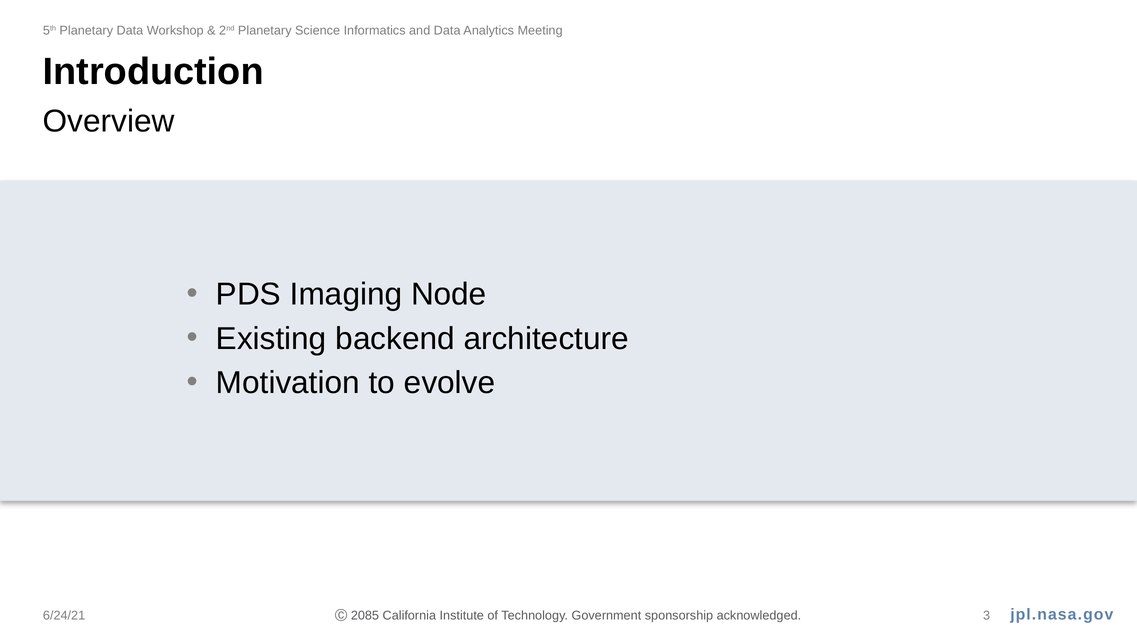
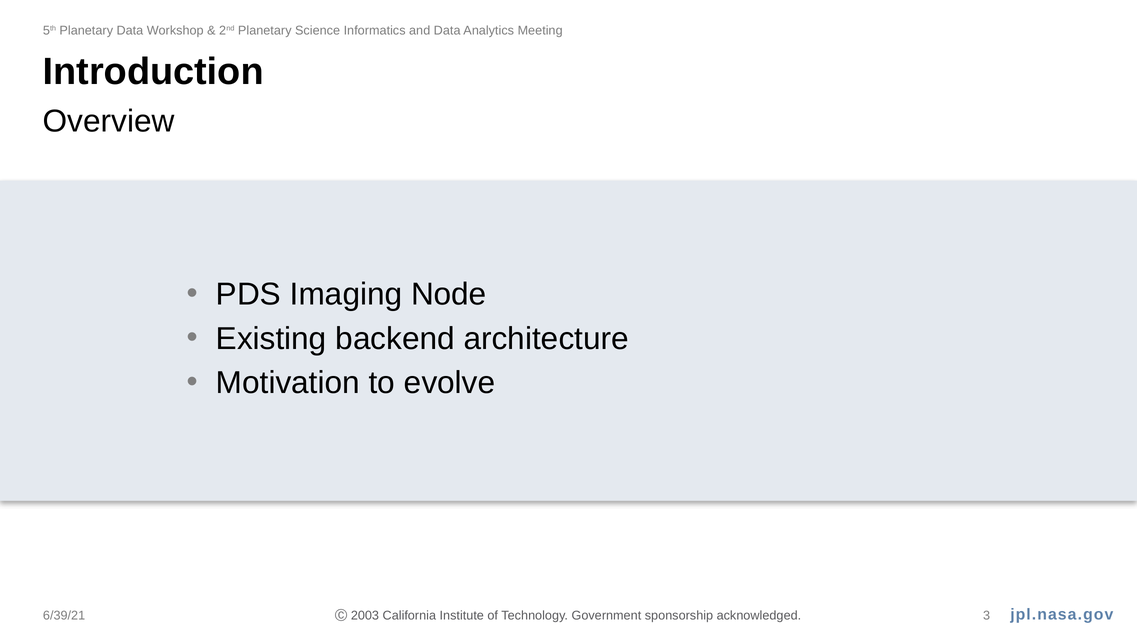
6/24/21: 6/24/21 -> 6/39/21
2085: 2085 -> 2003
